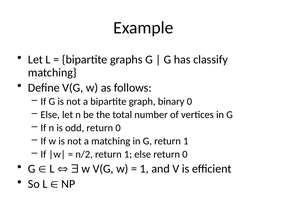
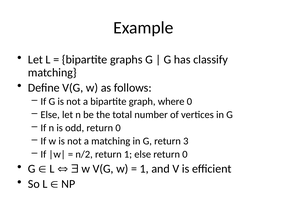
binary: binary -> where
G return 1: 1 -> 3
